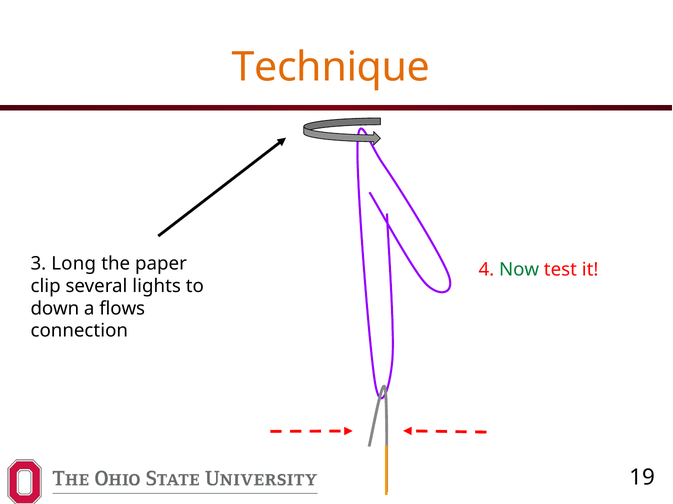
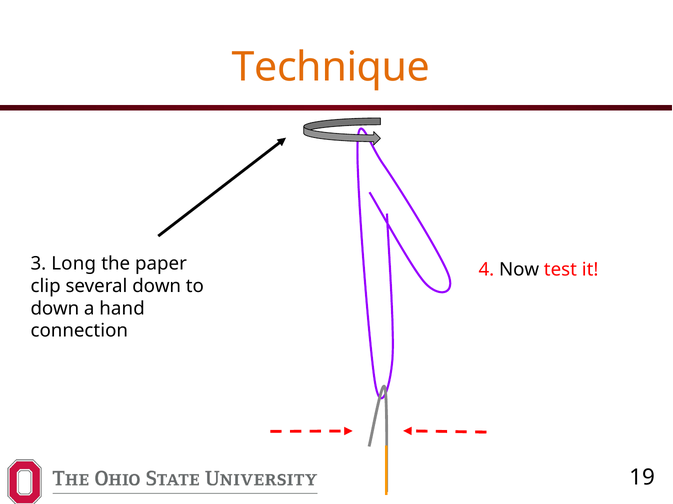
Now colour: green -> black
several lights: lights -> down
flows: flows -> hand
